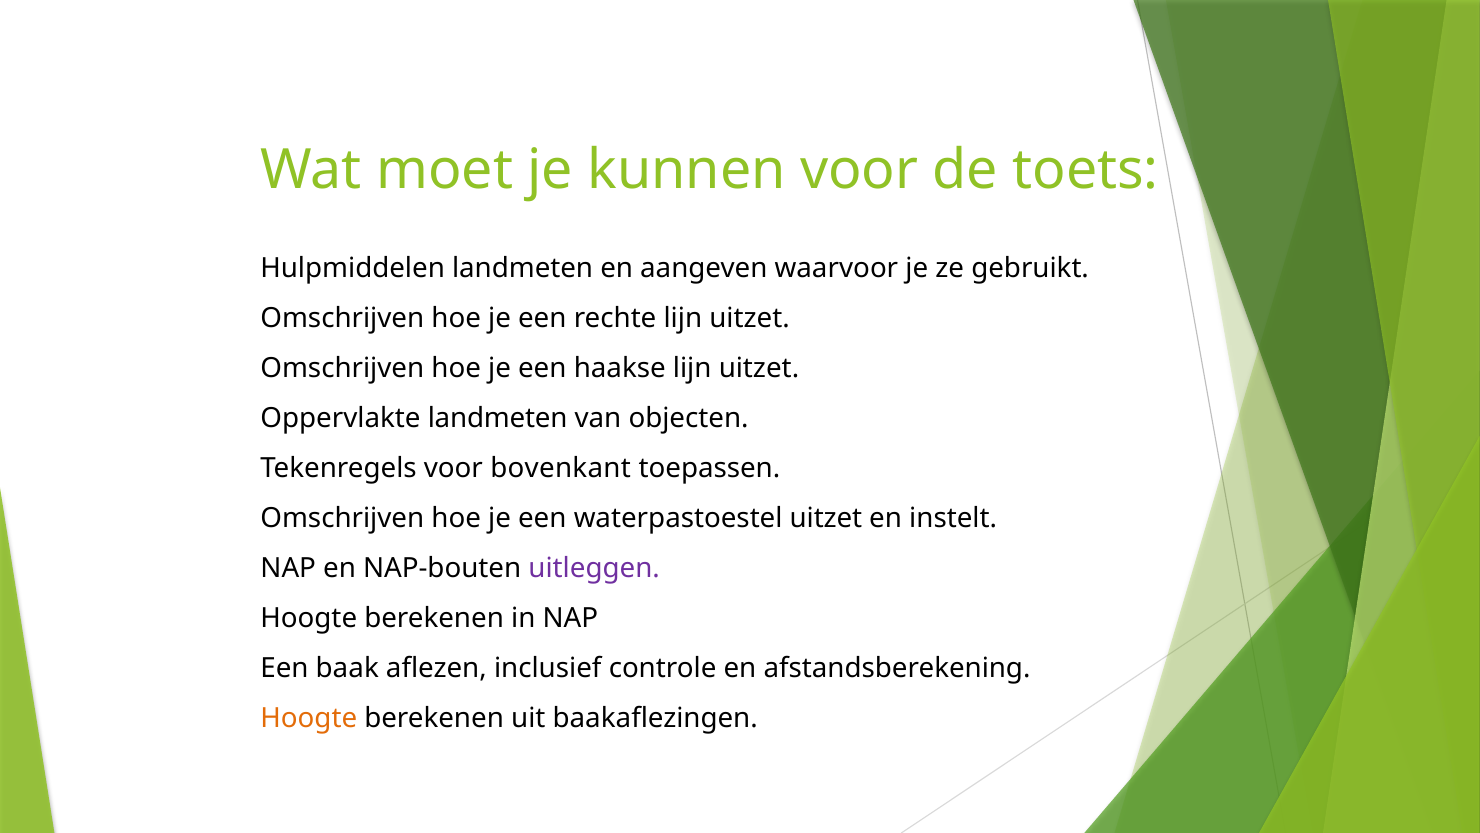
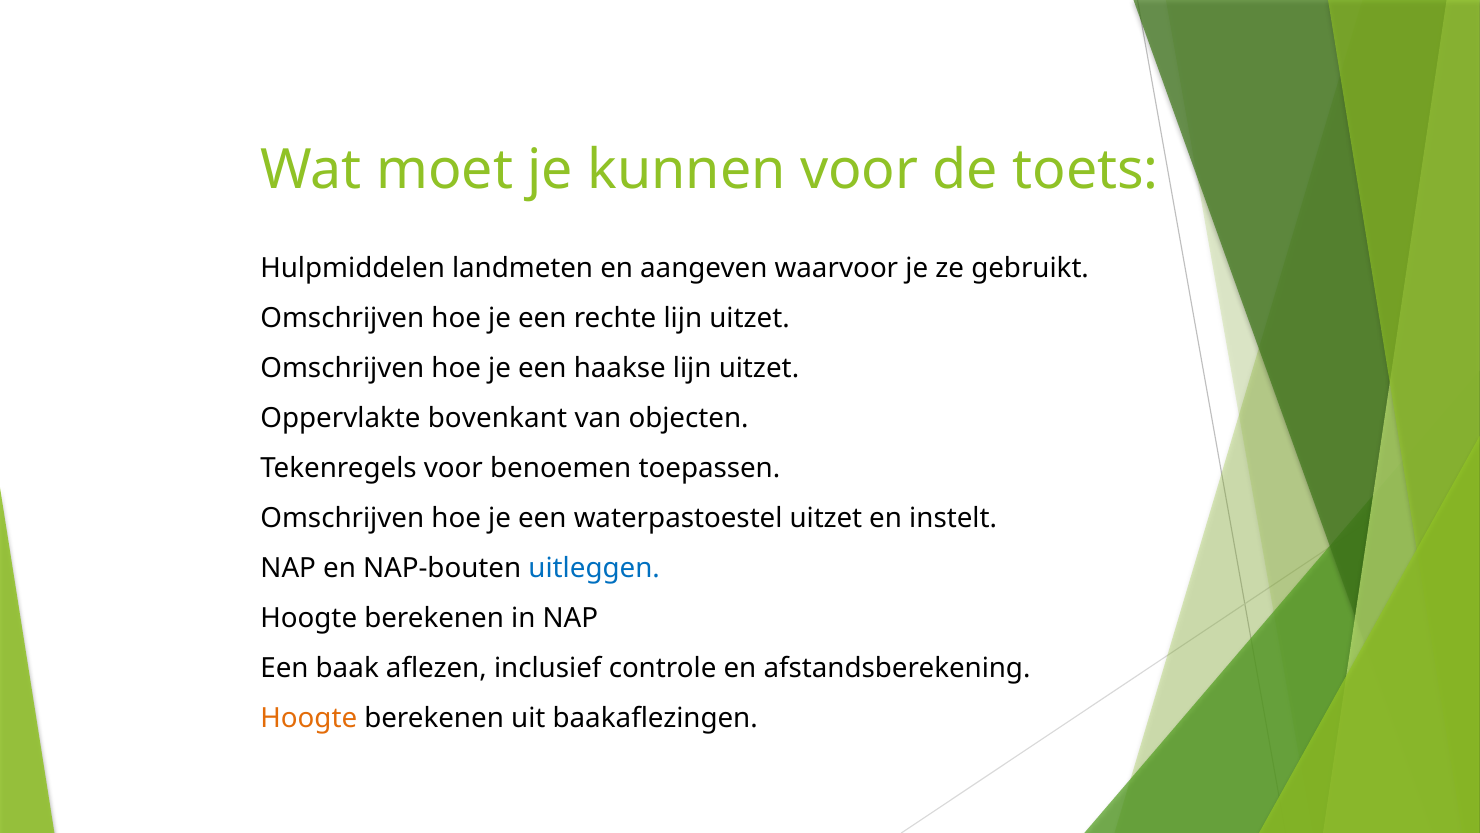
Oppervlakte landmeten: landmeten -> bovenkant
bovenkant: bovenkant -> benoemen
uitleggen colour: purple -> blue
